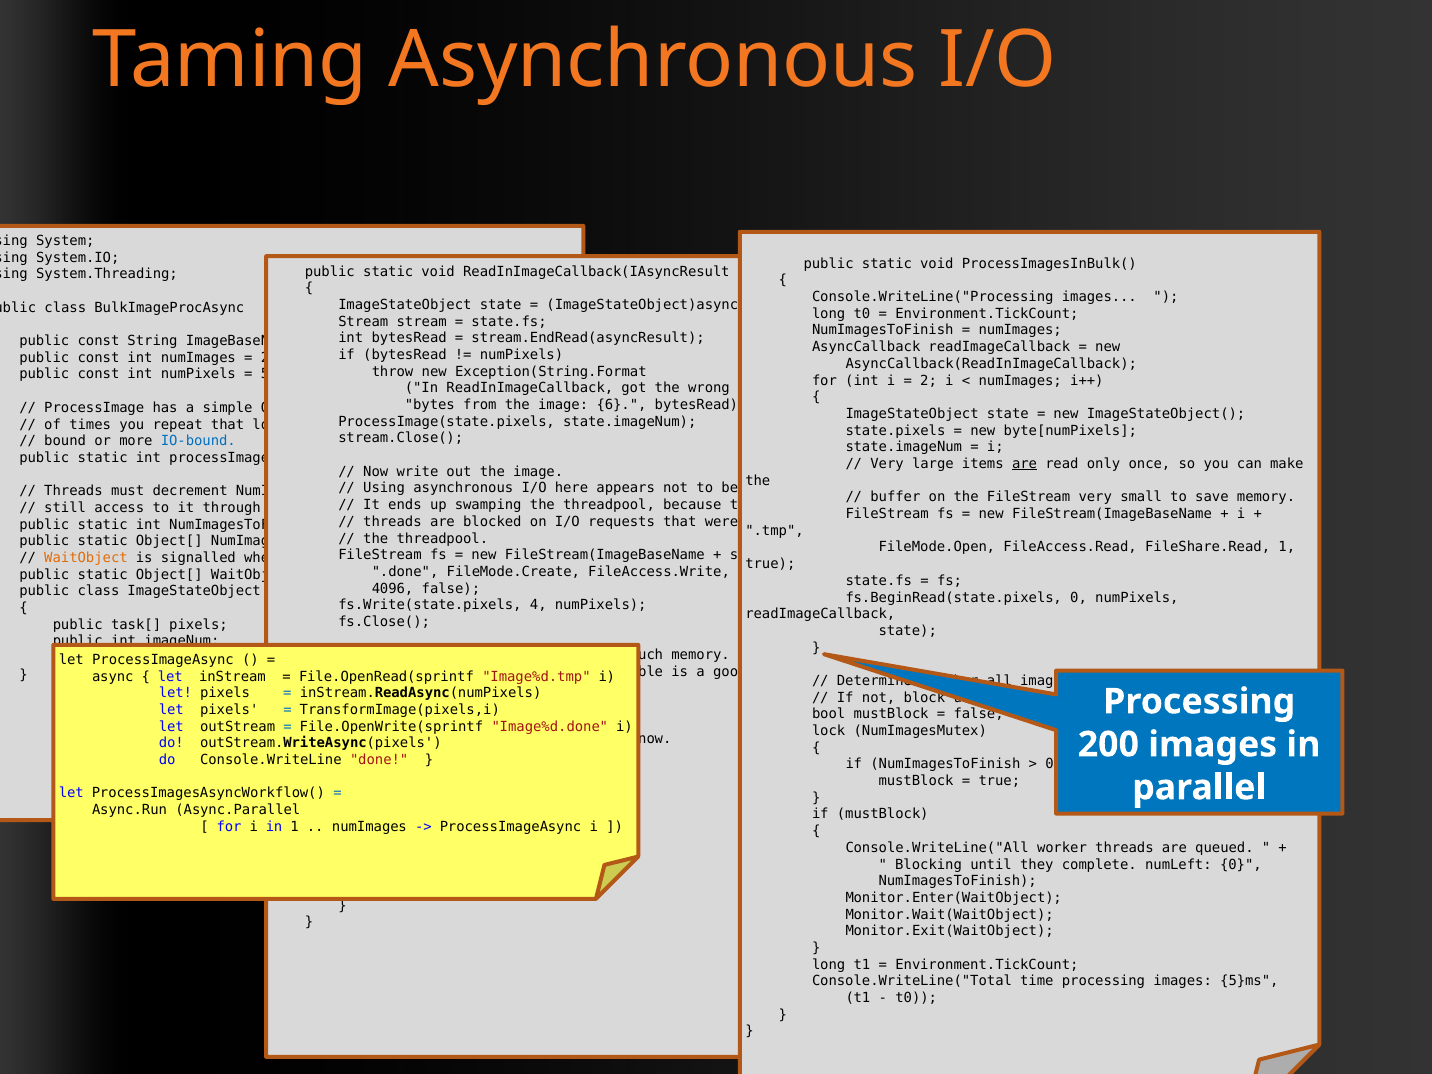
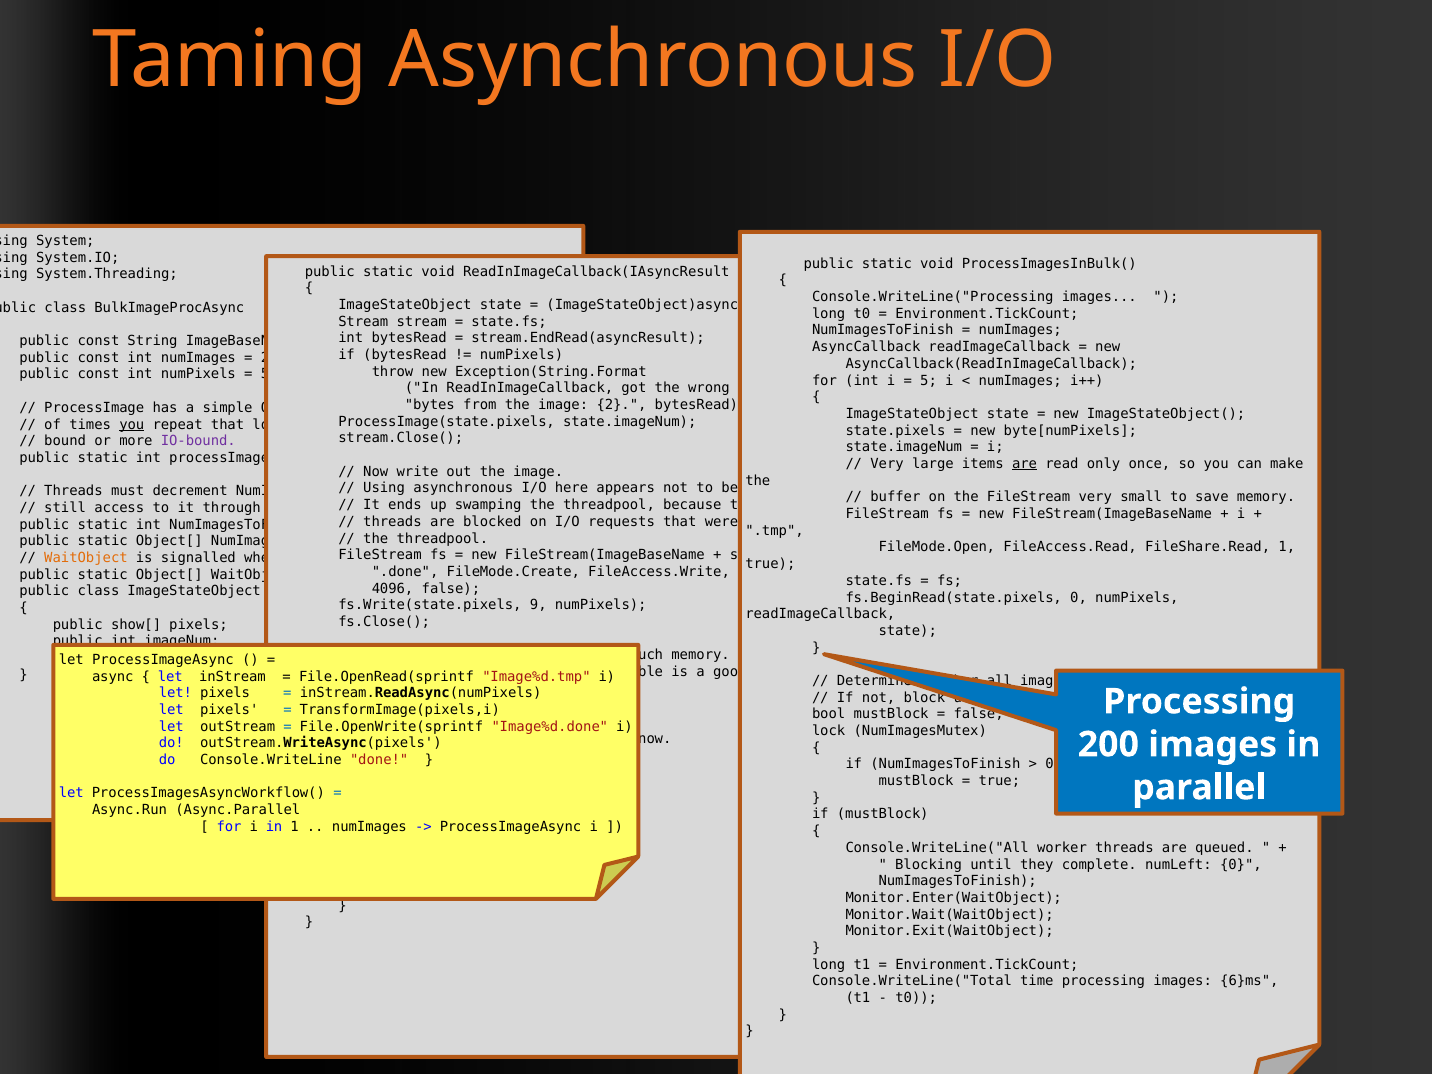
2: 2 -> 5
6: 6 -> 2
you at (132, 424) underline: none -> present
IO-bound colour: blue -> purple
4: 4 -> 9
task[: task[ -> show[
5}ms: 5}ms -> 6}ms
